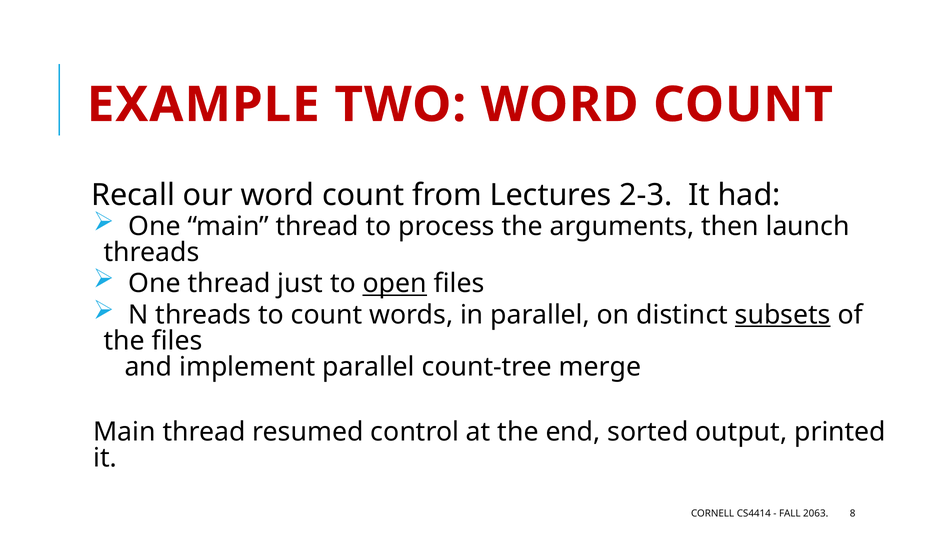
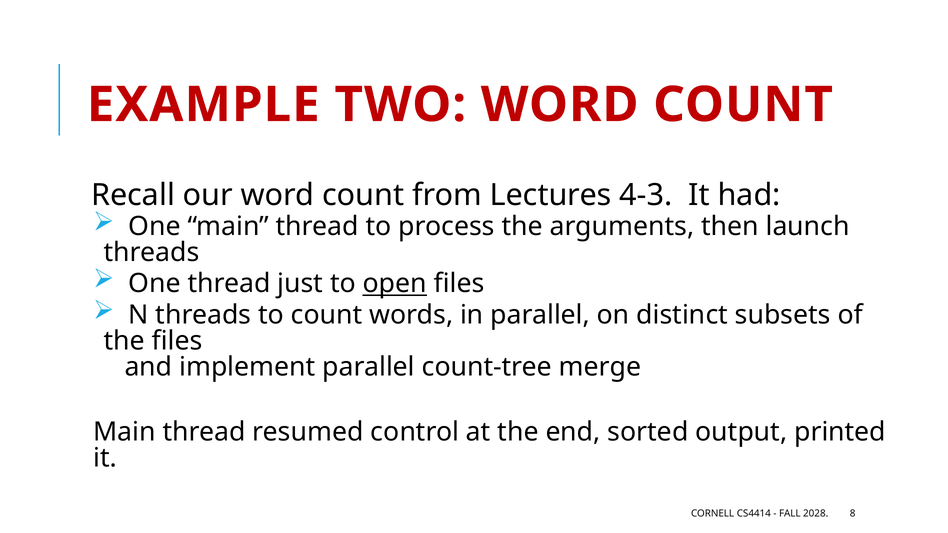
2-3: 2-3 -> 4-3
subsets underline: present -> none
2063: 2063 -> 2028
